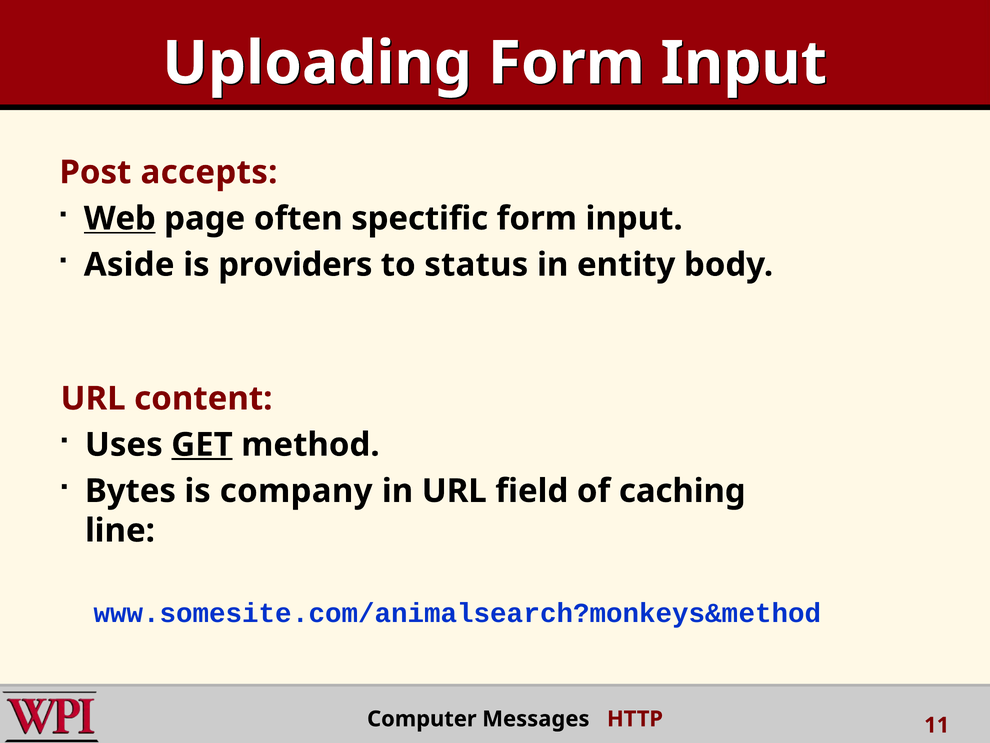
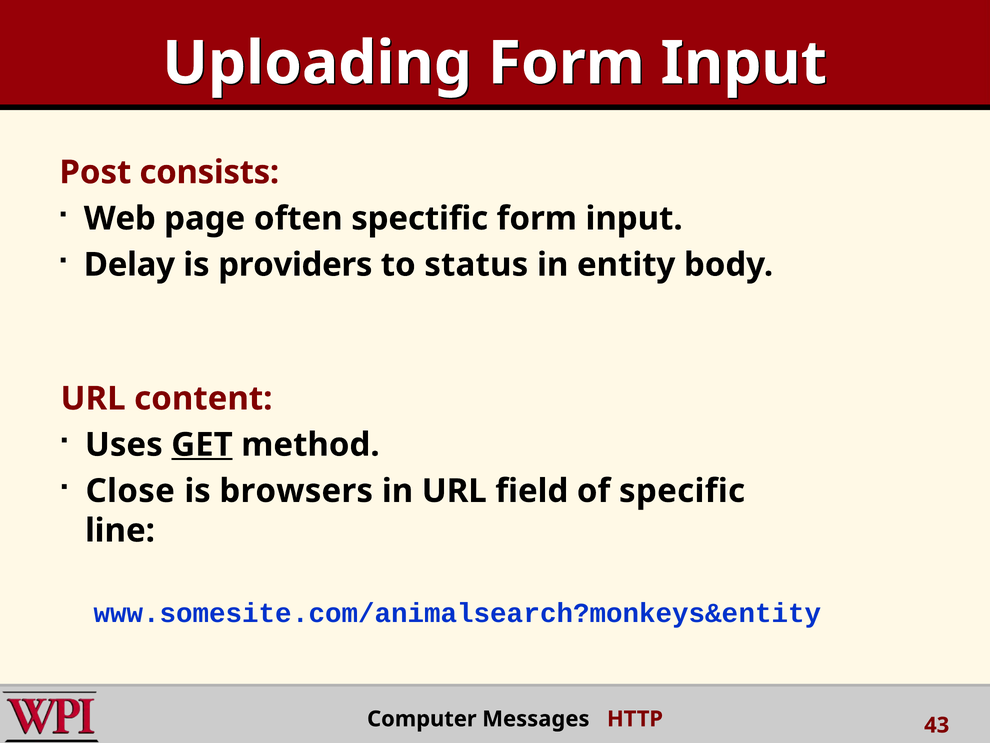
accepts: accepts -> consists
Web underline: present -> none
Aside: Aside -> Delay
Bytes: Bytes -> Close
company: company -> browsers
caching: caching -> specific
www.somesite.com/animalsearch?monkeys&method: www.somesite.com/animalsearch?monkeys&method -> www.somesite.com/animalsearch?monkeys&entity
11: 11 -> 43
